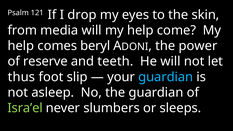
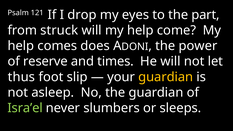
skin: skin -> part
media: media -> struck
beryl: beryl -> does
teeth: teeth -> times
guardian at (166, 77) colour: light blue -> yellow
